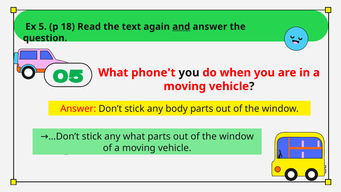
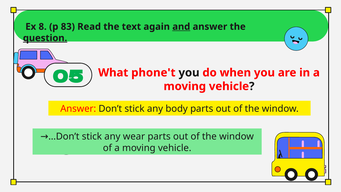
5: 5 -> 8
18: 18 -> 83
question underline: none -> present
any what: what -> wear
